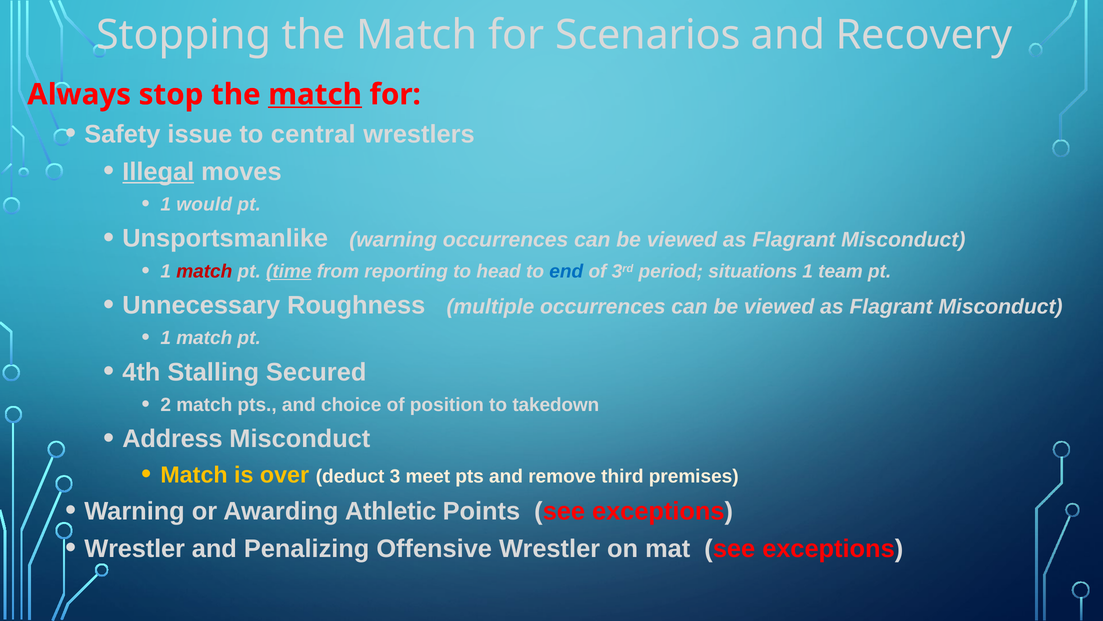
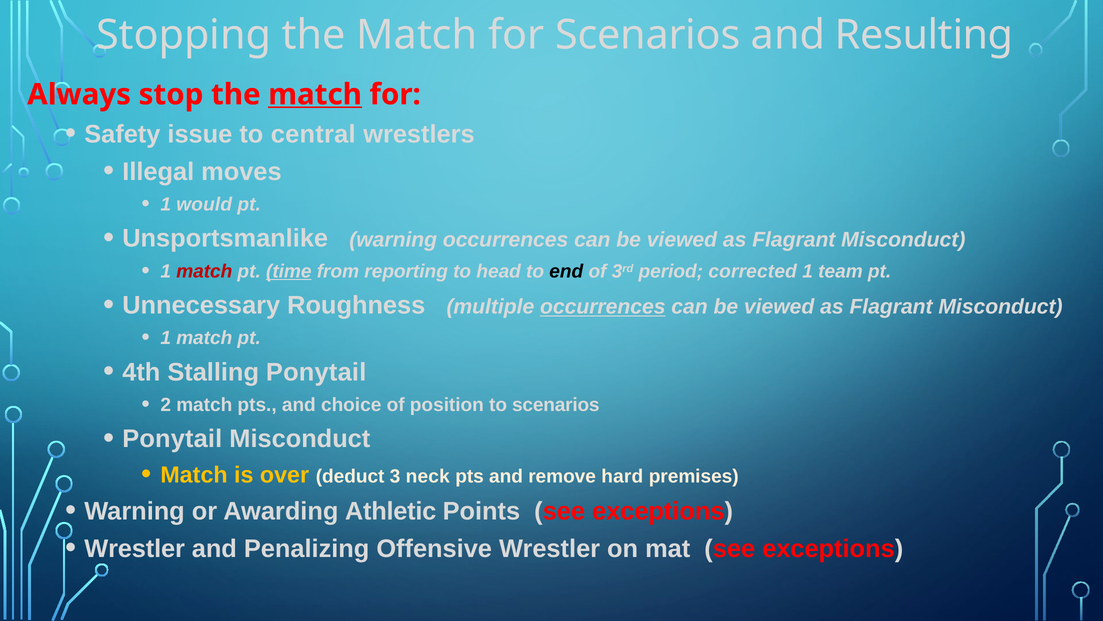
Recovery: Recovery -> Resulting
Illegal underline: present -> none
end colour: blue -> black
situations: situations -> corrected
occurrences at (603, 307) underline: none -> present
Stalling Secured: Secured -> Ponytail
to takedown: takedown -> scenarios
Address at (172, 439): Address -> Ponytail
meet: meet -> neck
third: third -> hard
